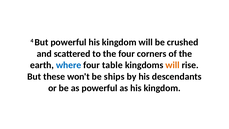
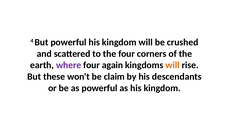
where colour: blue -> purple
table: table -> again
ships: ships -> claim
